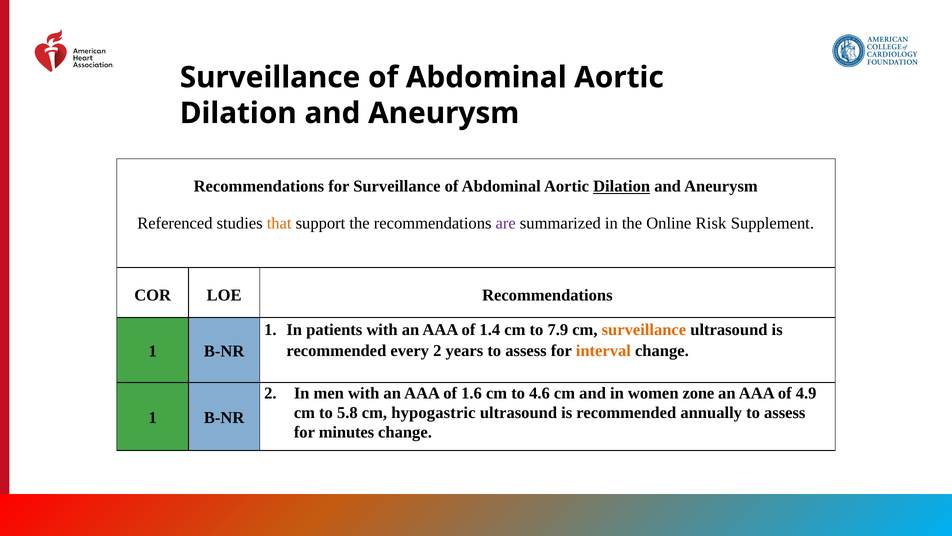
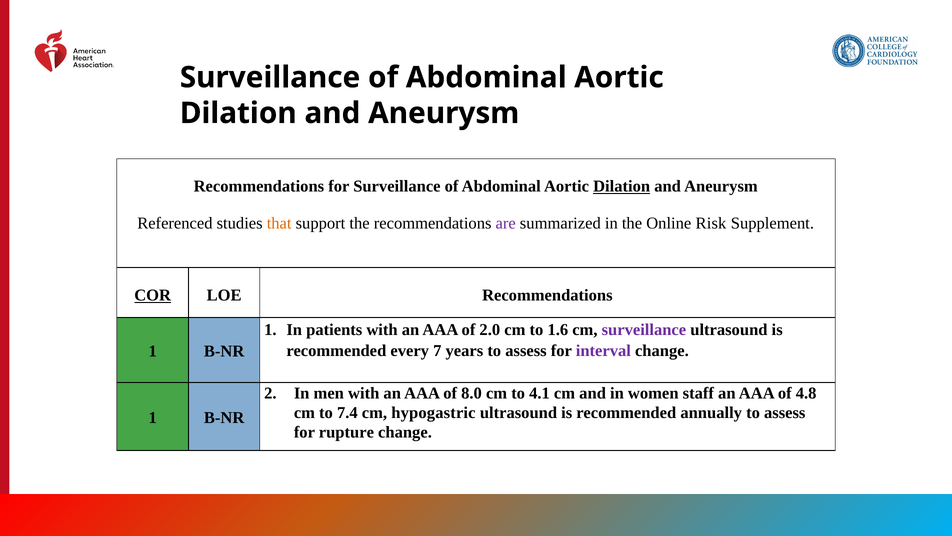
COR underline: none -> present
1.4: 1.4 -> 2.0
7.9: 7.9 -> 1.6
surveillance at (644, 329) colour: orange -> purple
every 2: 2 -> 7
interval colour: orange -> purple
1.6: 1.6 -> 8.0
4.6: 4.6 -> 4.1
zone: zone -> staff
4.9: 4.9 -> 4.8
5.8: 5.8 -> 7.4
minutes: minutes -> rupture
